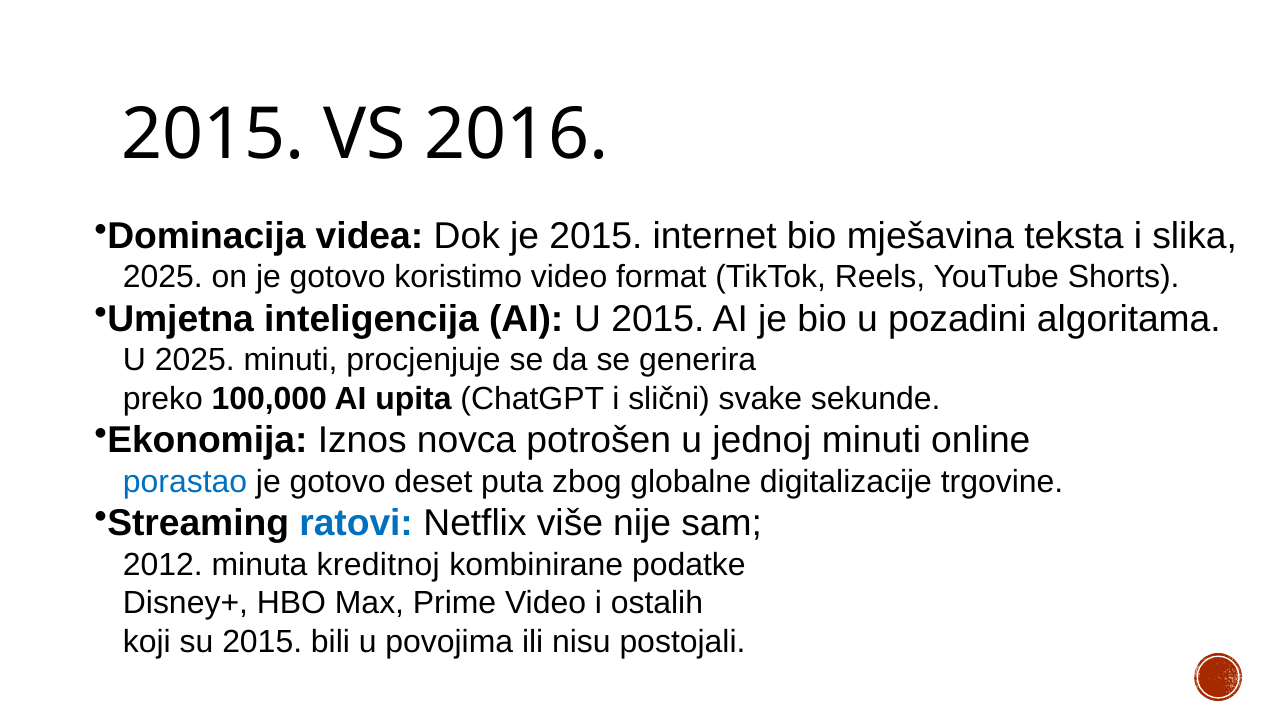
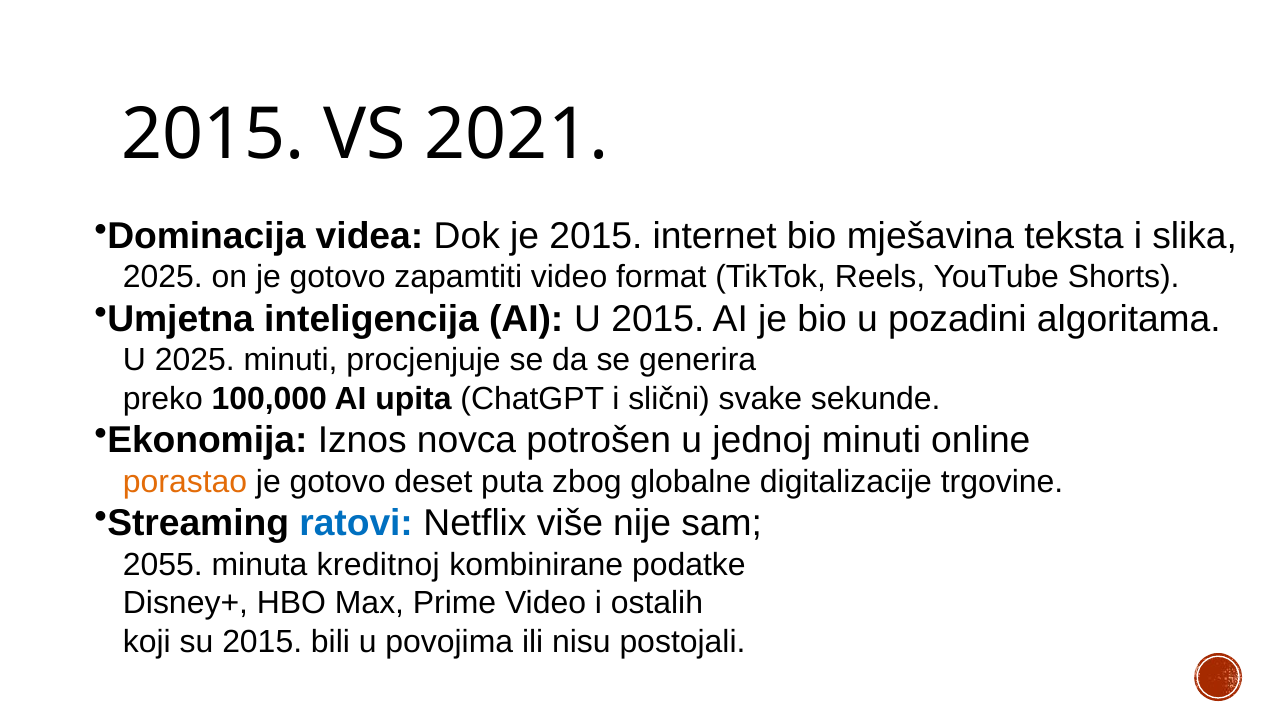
2016: 2016 -> 2021
koristimo: koristimo -> zapamtiti
porastao colour: blue -> orange
2012: 2012 -> 2055
